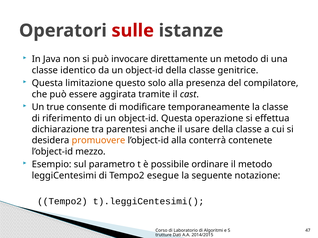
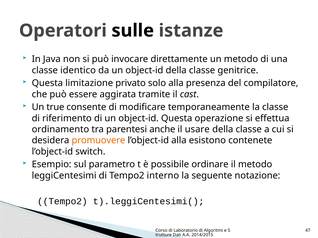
sulle colour: red -> black
questo: questo -> privato
dichiarazione: dichiarazione -> ordinamento
conterrà: conterrà -> esistono
mezzo: mezzo -> switch
esegue: esegue -> interno
